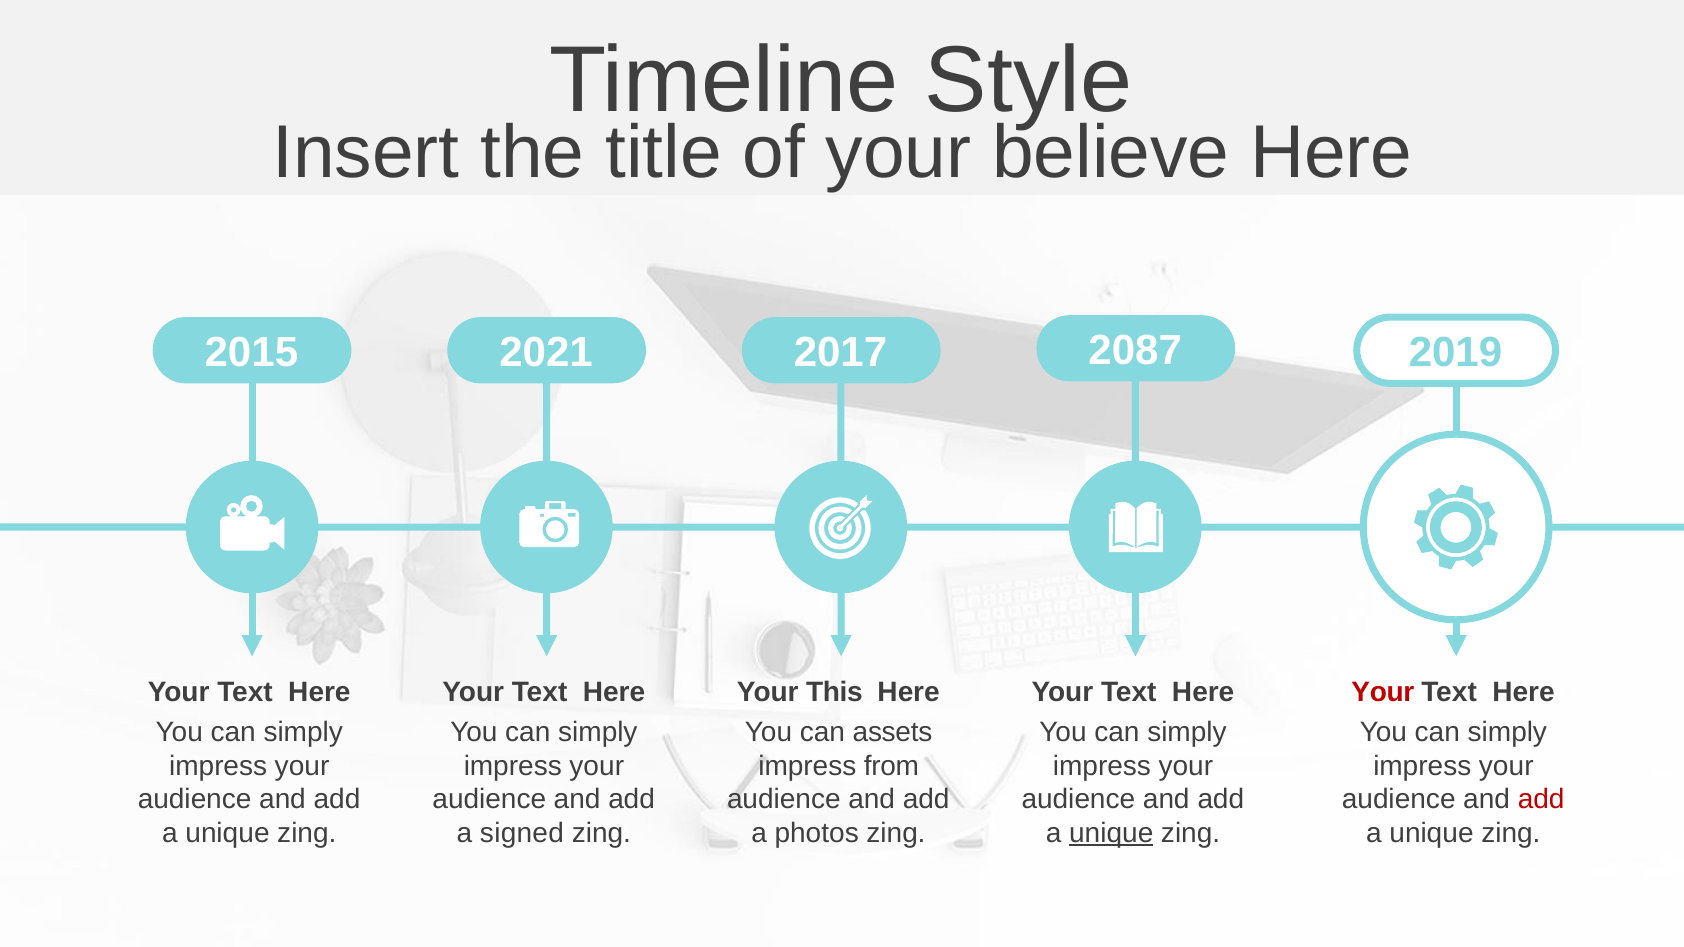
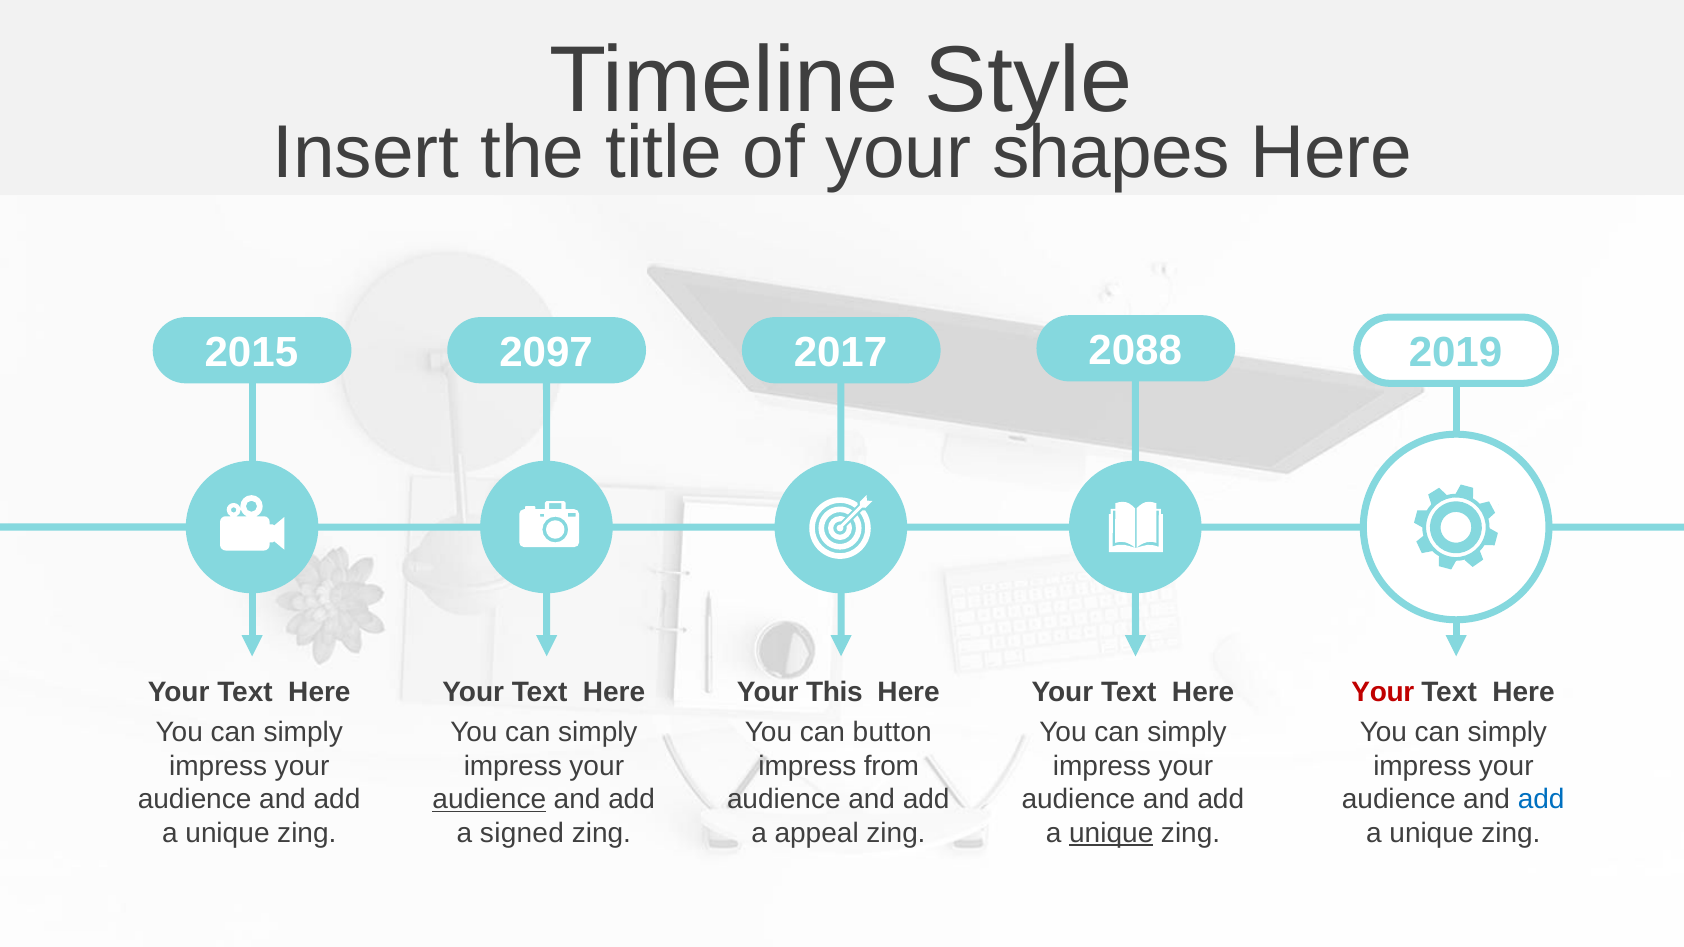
believe: believe -> shapes
2021: 2021 -> 2097
2087: 2087 -> 2088
assets: assets -> button
audience at (489, 800) underline: none -> present
add at (1541, 800) colour: red -> blue
photos: photos -> appeal
